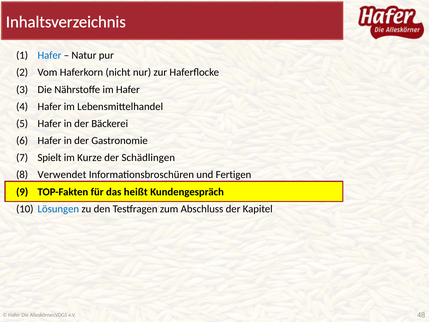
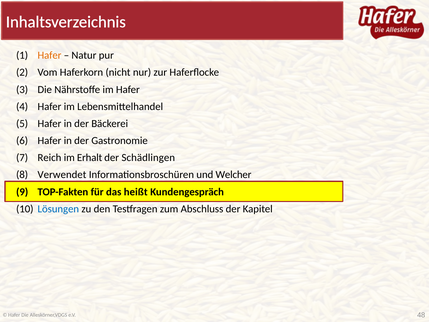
Hafer at (49, 55) colour: blue -> orange
Spielt: Spielt -> Reich
Kurze: Kurze -> Erhalt
Fertigen: Fertigen -> Welcher
